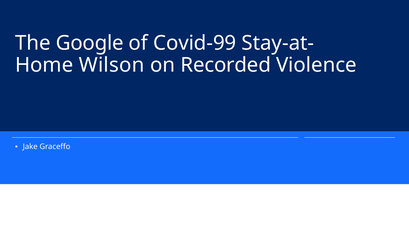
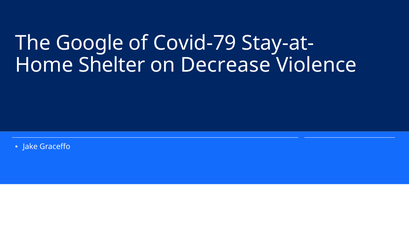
Covid-99: Covid-99 -> Covid-79
Wilson: Wilson -> Shelter
Recorded: Recorded -> Decrease
